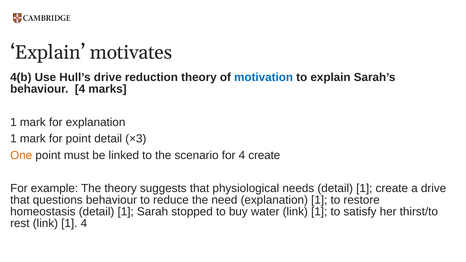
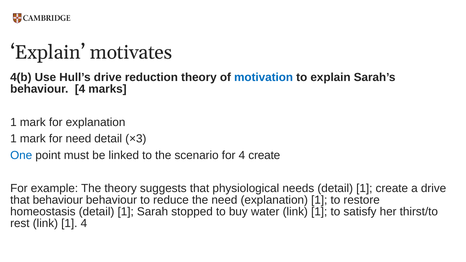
for point: point -> need
One colour: orange -> blue
that questions: questions -> behaviour
